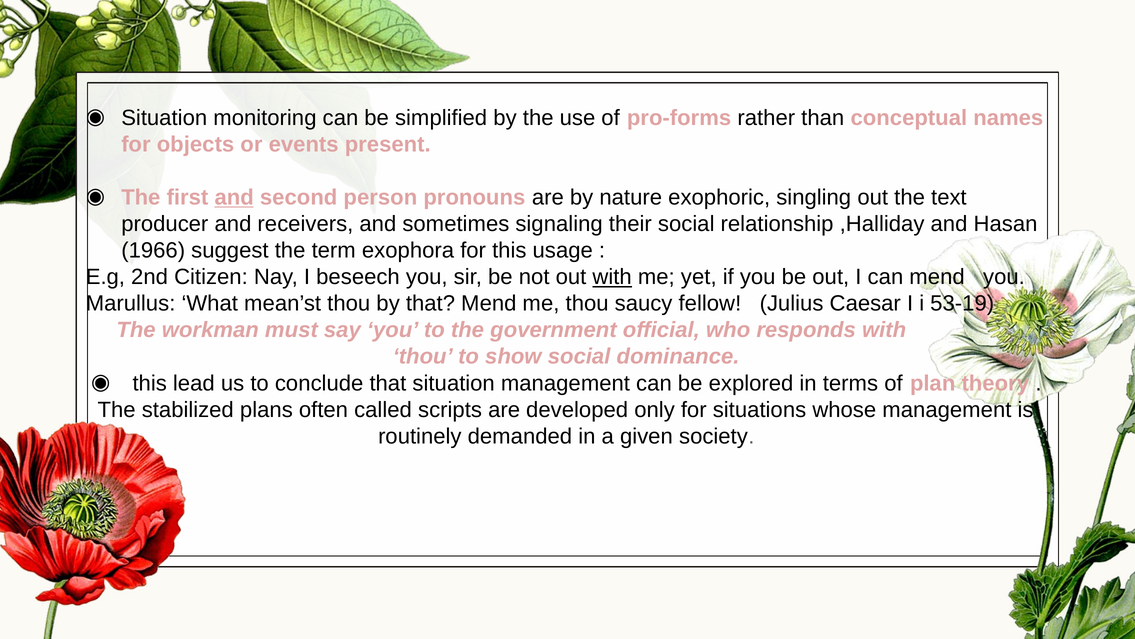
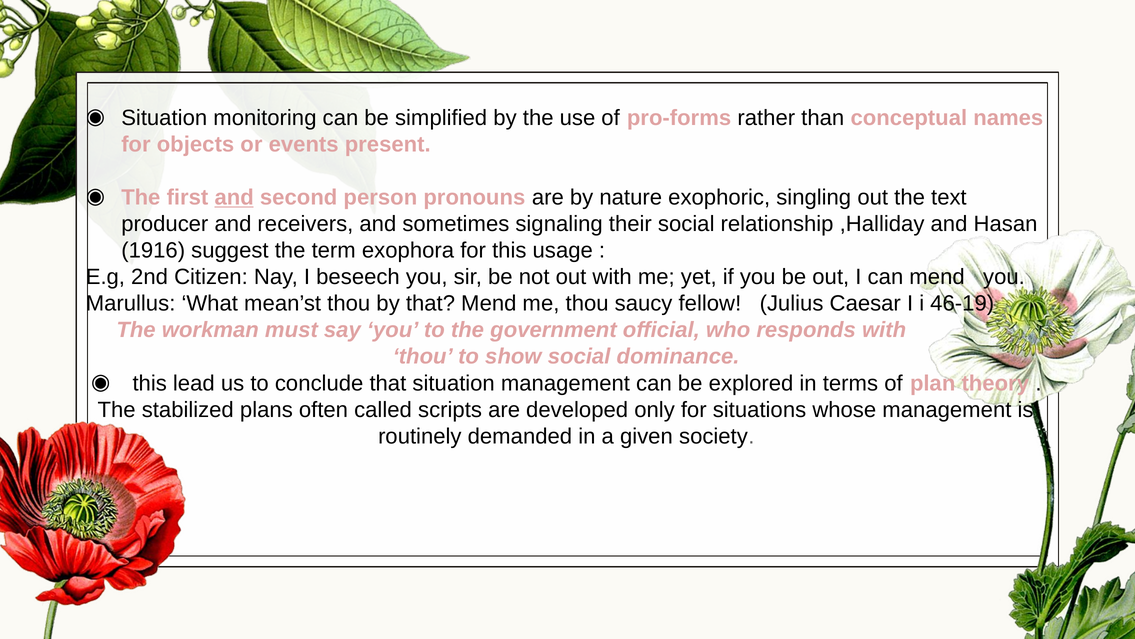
1966: 1966 -> 1916
with at (612, 277) underline: present -> none
53-19: 53-19 -> 46-19
